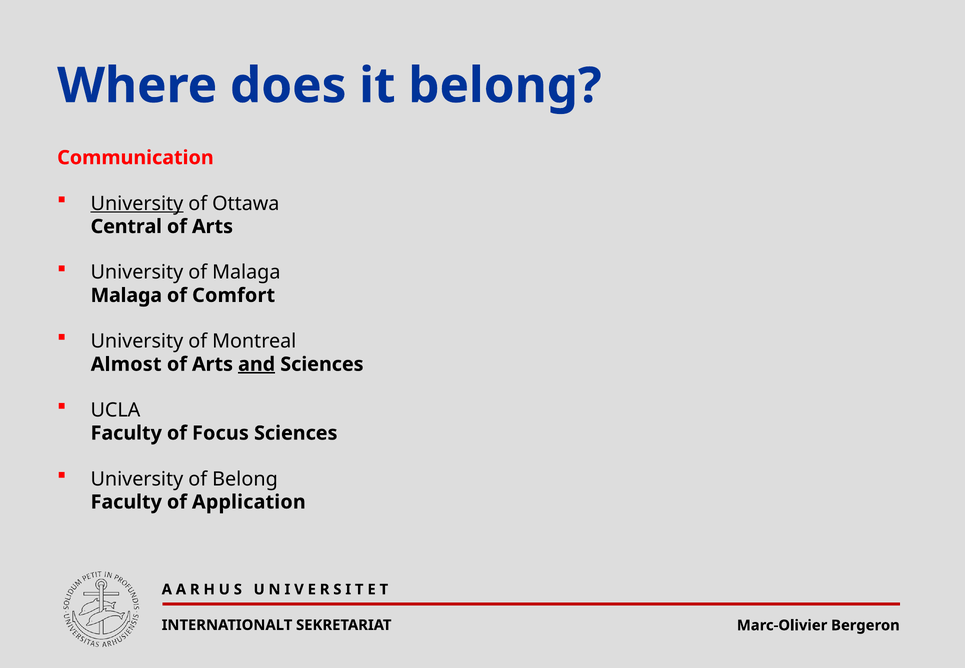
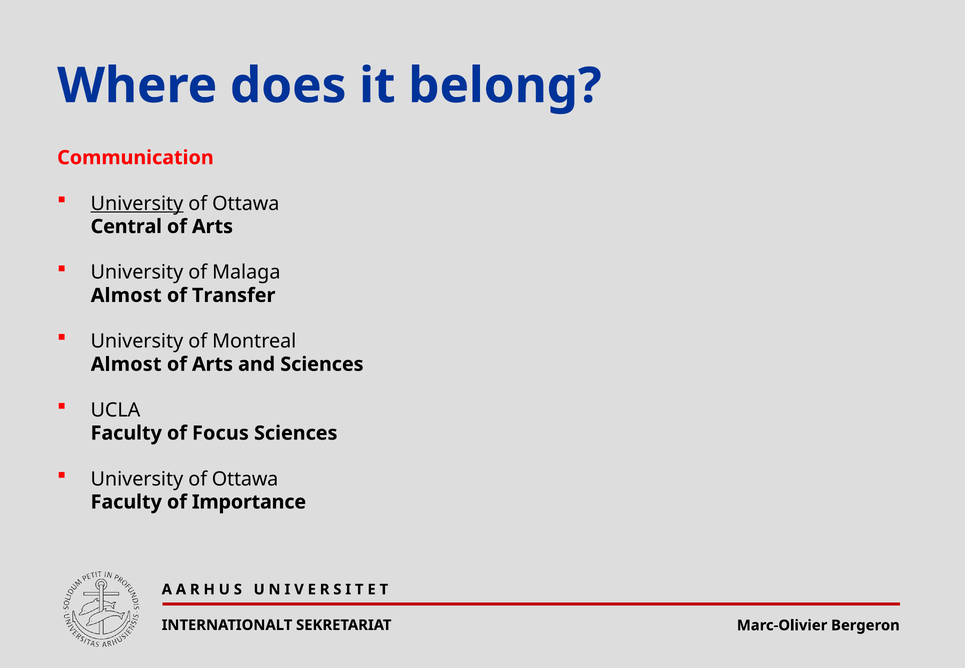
Malaga at (126, 295): Malaga -> Almost
Comfort: Comfort -> Transfer
and underline: present -> none
Belong at (245, 479): Belong -> Ottawa
Application: Application -> Importance
